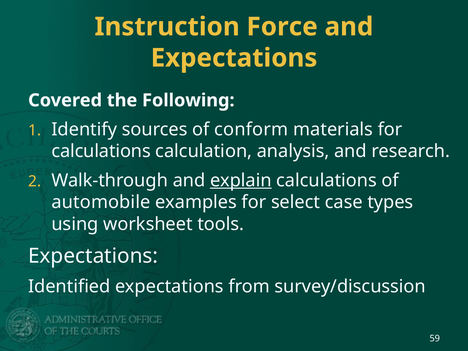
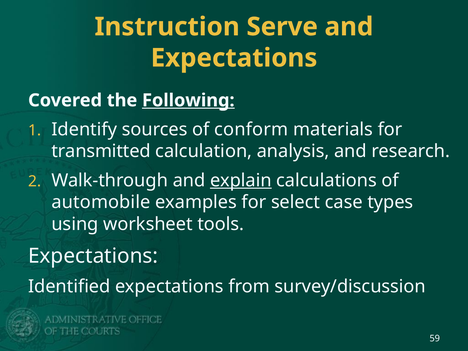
Force: Force -> Serve
Following underline: none -> present
calculations at (101, 151): calculations -> transmitted
